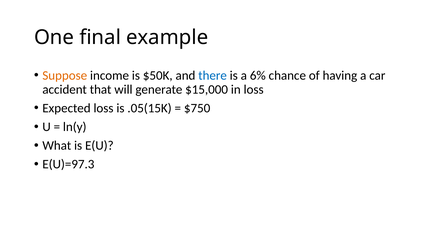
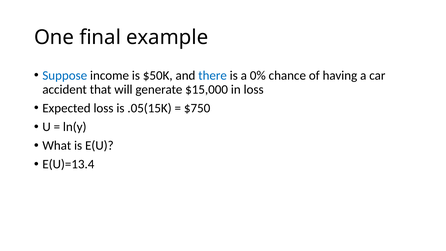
Suppose colour: orange -> blue
6%: 6% -> 0%
E(U)=97.3: E(U)=97.3 -> E(U)=13.4
